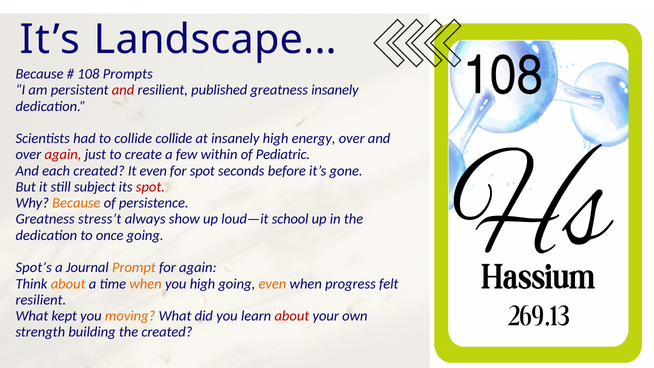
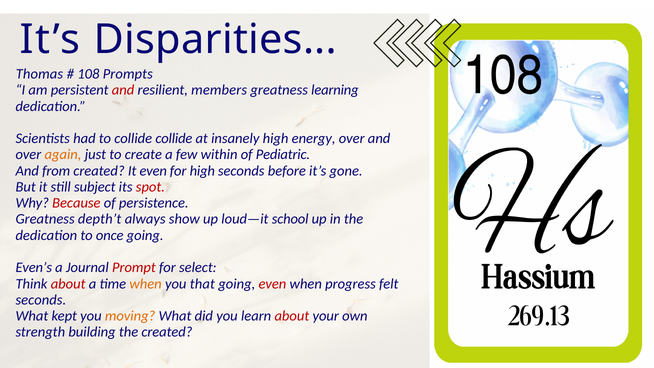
Landscape: Landscape -> Disparities
Because at (40, 74): Because -> Thomas
published: published -> members
greatness insanely: insanely -> learning
again at (63, 155) colour: red -> orange
each: each -> from
for spot: spot -> high
Because at (76, 203) colour: orange -> red
stress’t: stress’t -> depth’t
Spot’s: Spot’s -> Even’s
Prompt colour: orange -> red
for again: again -> select
about at (68, 284) colour: orange -> red
you high: high -> that
even at (272, 284) colour: orange -> red
resilient at (41, 300): resilient -> seconds
